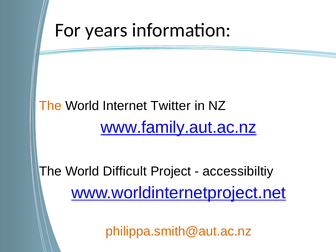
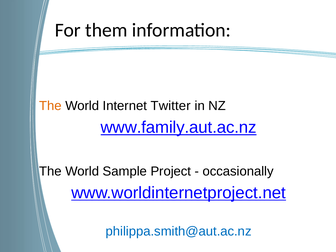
years: years -> them
Difficult: Difficult -> Sample
accessibiltiy: accessibiltiy -> occasionally
philippa.smith@aut.ac.nz colour: orange -> blue
